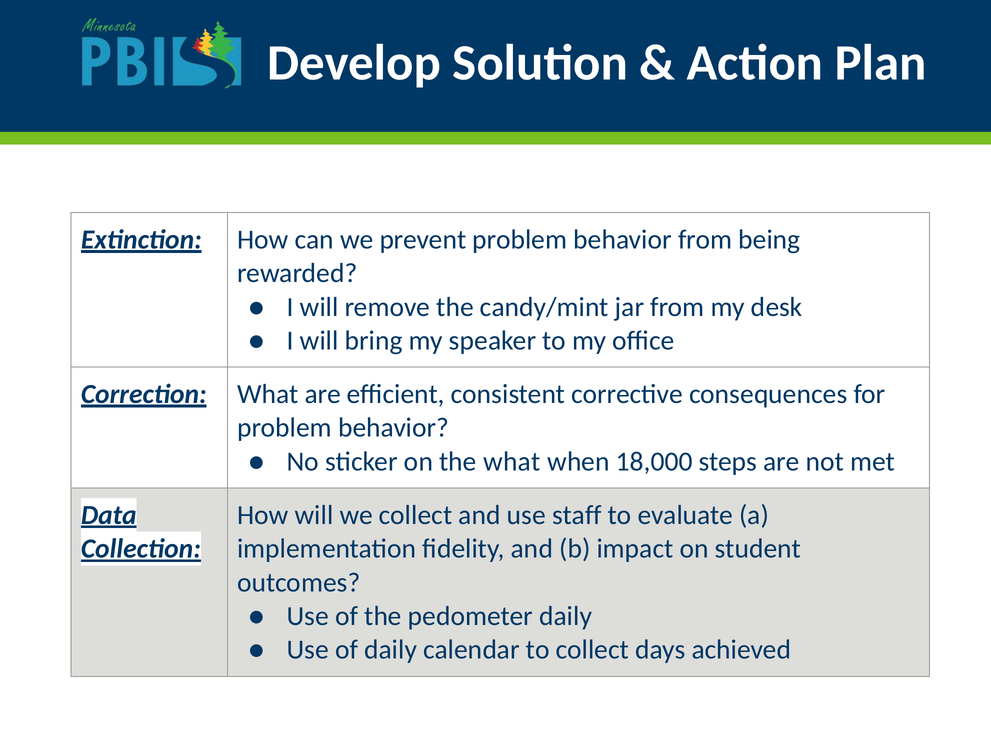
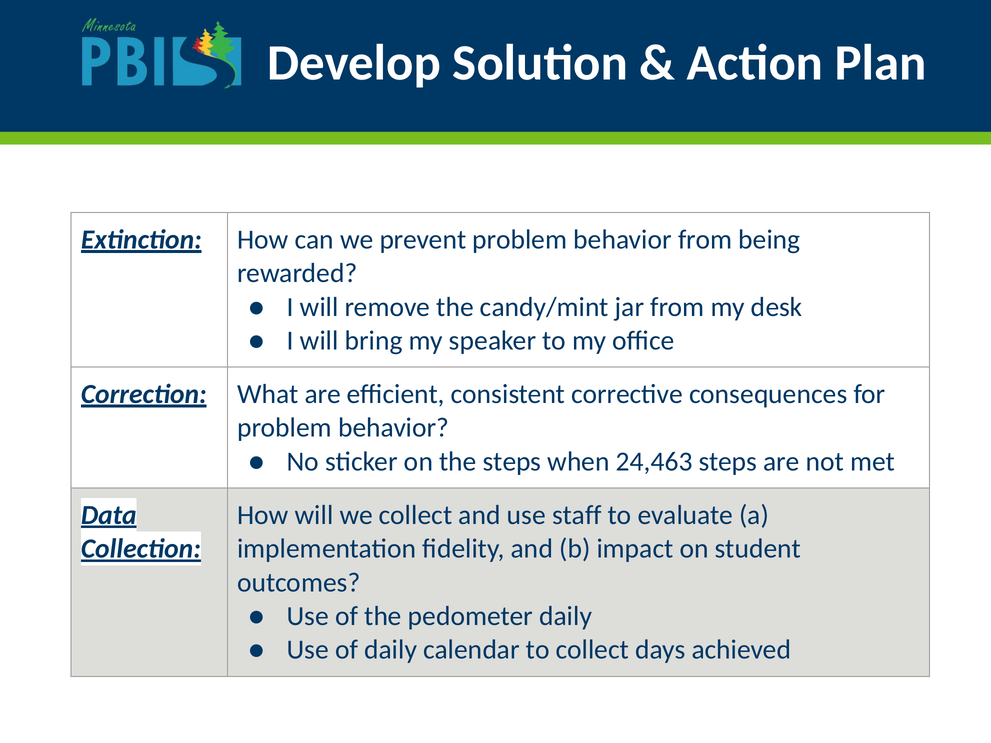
the what: what -> steps
18,000: 18,000 -> 24,463
